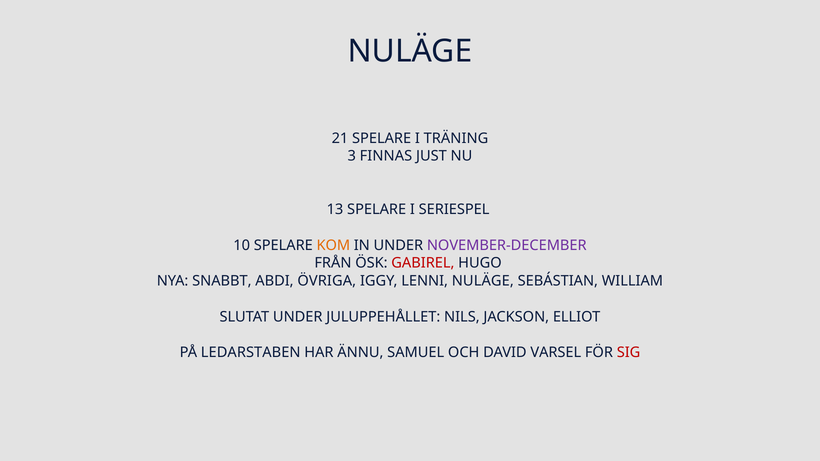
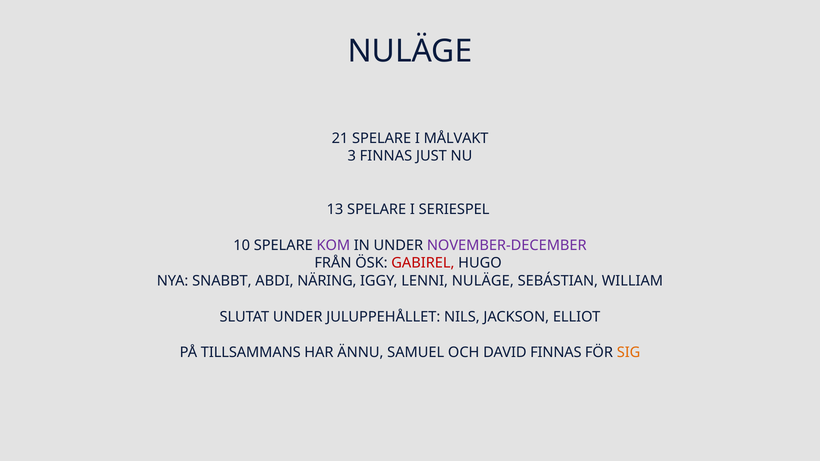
TRÄNING: TRÄNING -> MÅLVAKT
KOM colour: orange -> purple
ÖVRIGA: ÖVRIGA -> NÄRING
LEDARSTABEN: LEDARSTABEN -> TILLSAMMANS
DAVID VARSEL: VARSEL -> FINNAS
SIG colour: red -> orange
